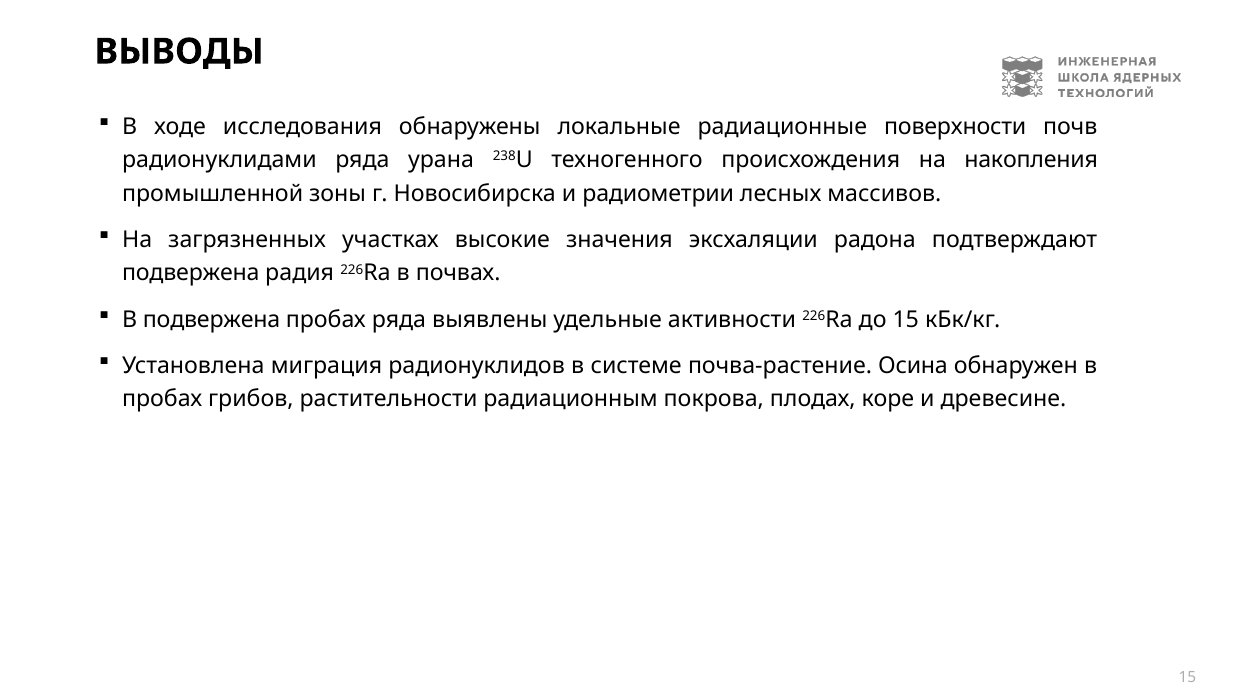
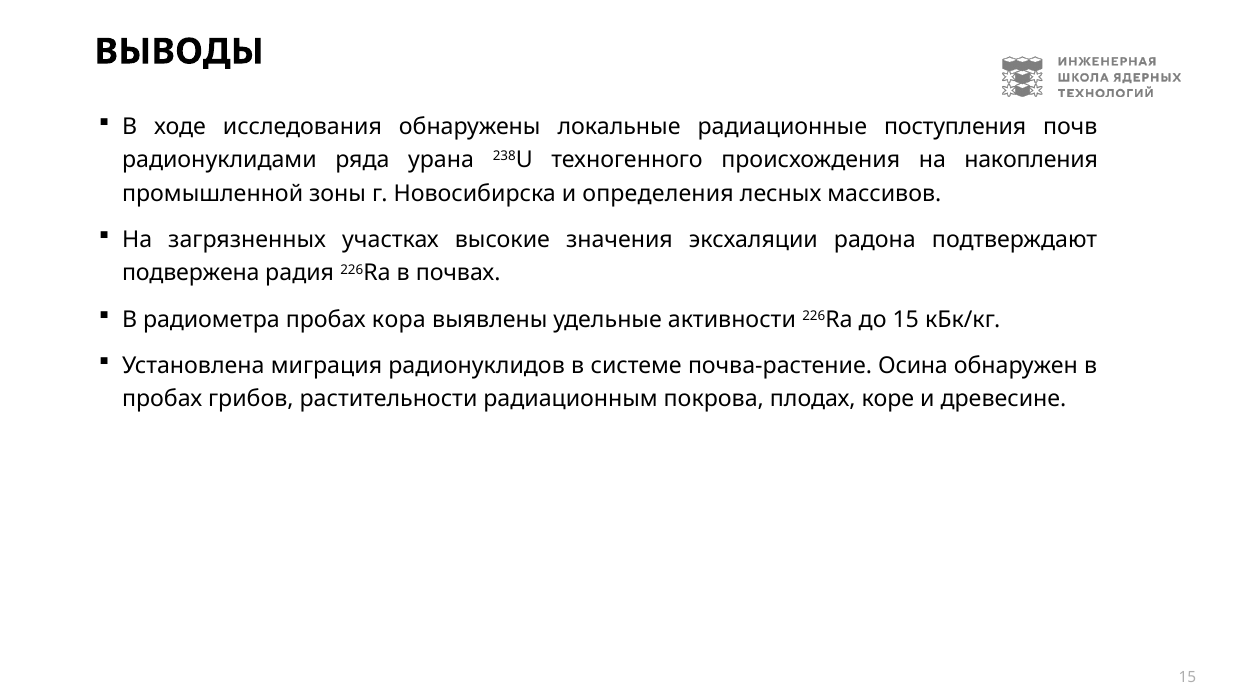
поверхности: поверхности -> поступления
радиометрии: радиометрии -> определения
В подвержена: подвержена -> радиометра
пробах ряда: ряда -> кора
